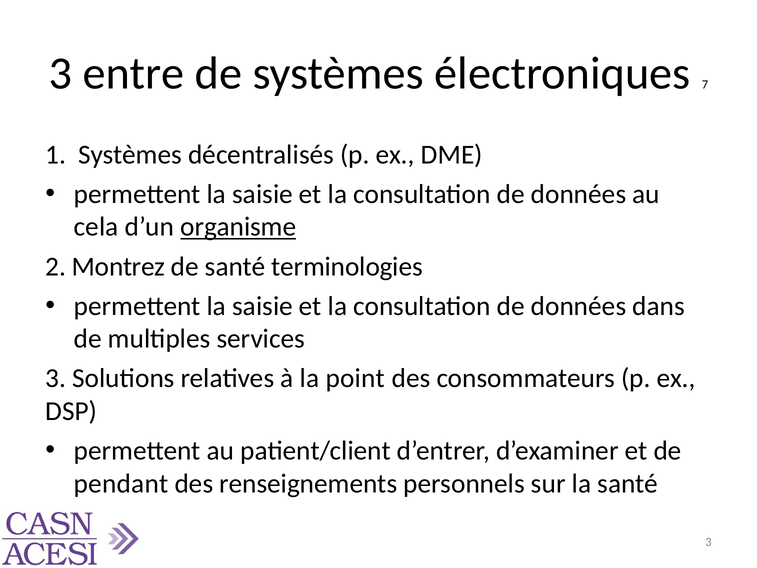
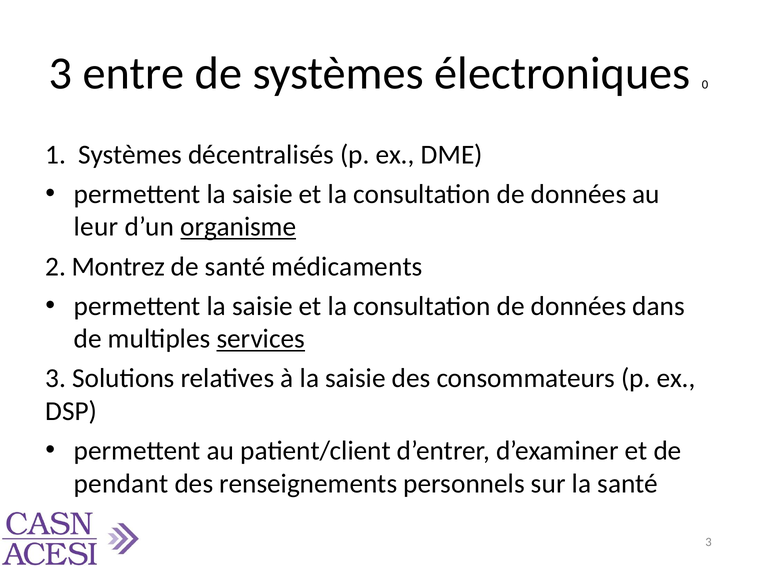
7: 7 -> 0
cela: cela -> leur
terminologies: terminologies -> médicaments
services underline: none -> present
à la point: point -> saisie
